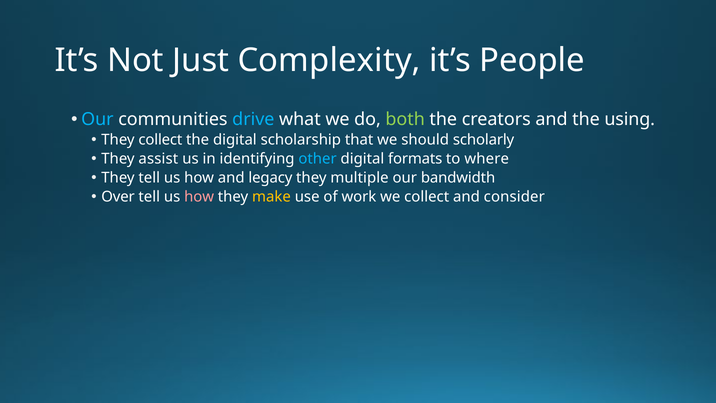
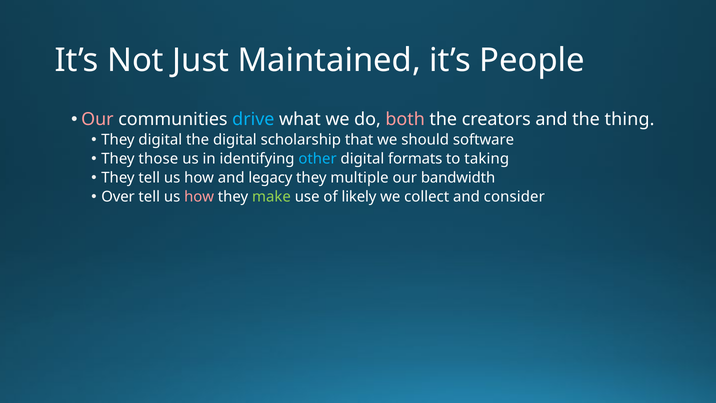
Complexity: Complexity -> Maintained
Our at (97, 119) colour: light blue -> pink
both colour: light green -> pink
using: using -> thing
They collect: collect -> digital
scholarly: scholarly -> software
assist: assist -> those
where: where -> taking
make colour: yellow -> light green
work: work -> likely
